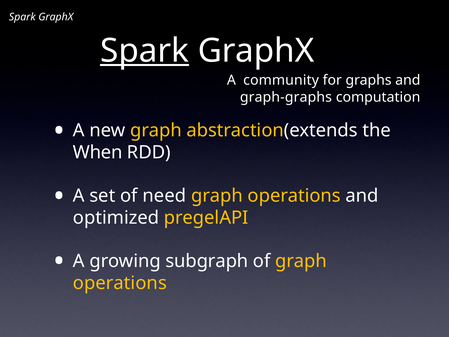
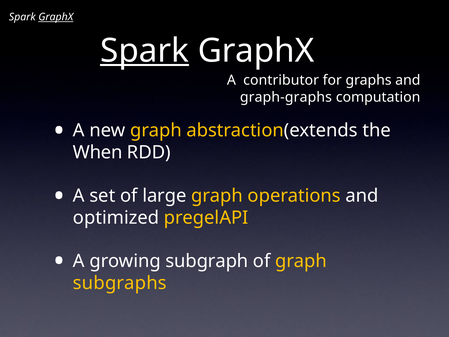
GraphX at (56, 17) underline: none -> present
community: community -> contributor
need: need -> large
operations at (120, 283): operations -> subgraphs
